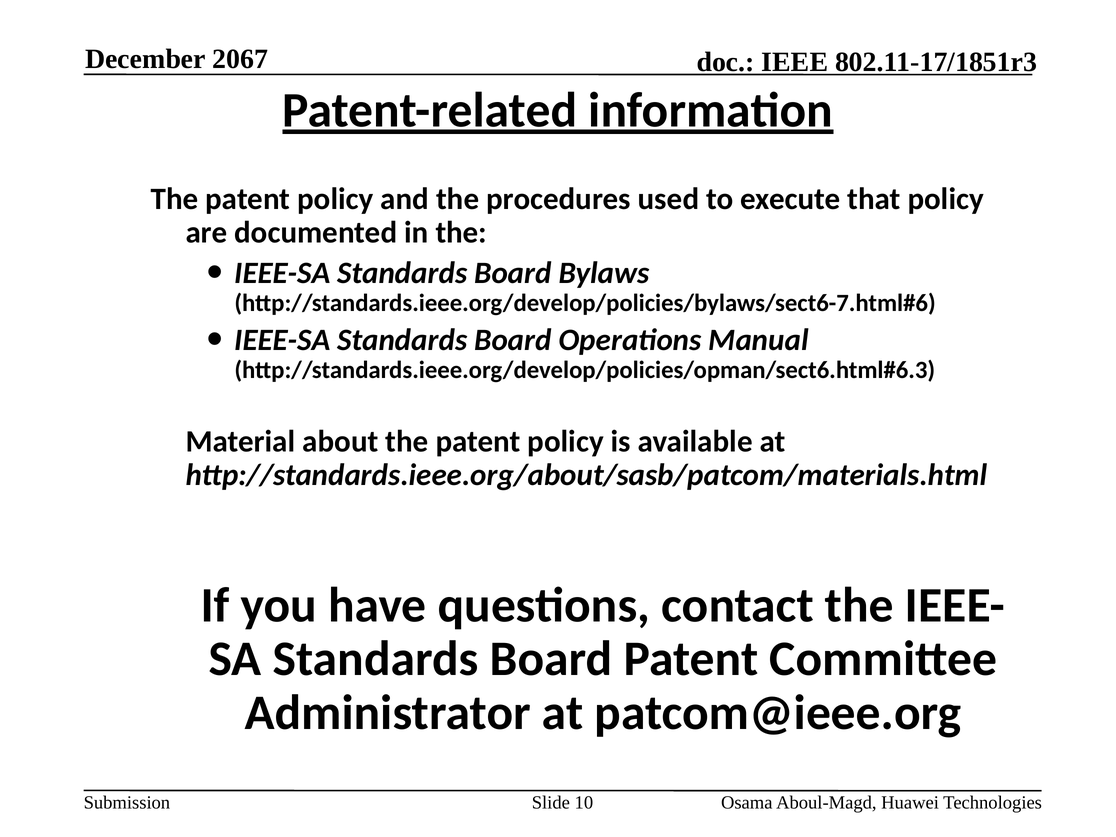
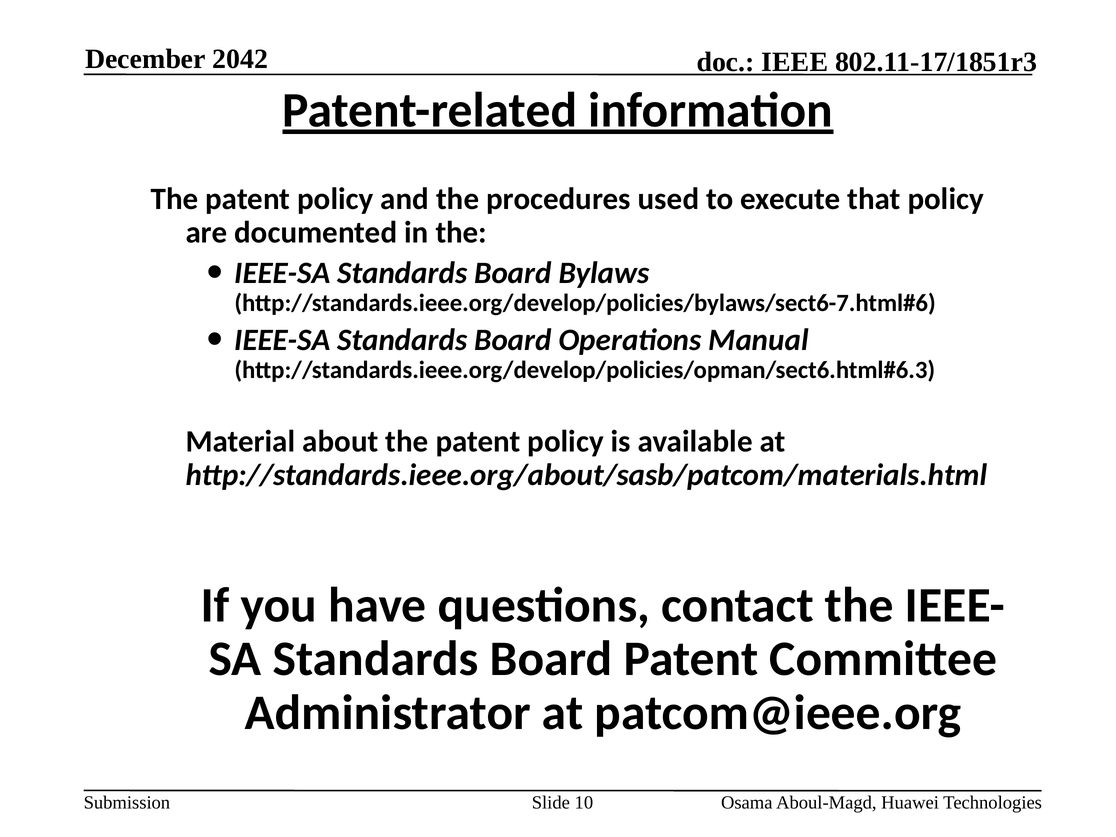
2067: 2067 -> 2042
